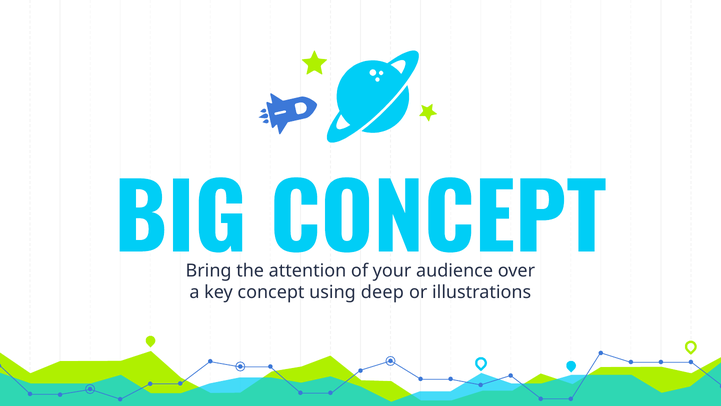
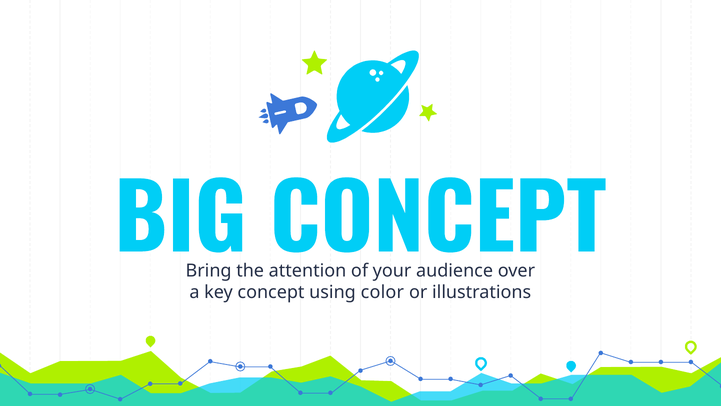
deep: deep -> color
